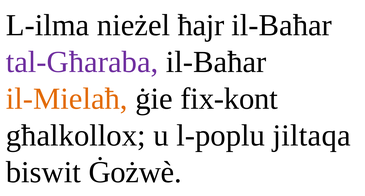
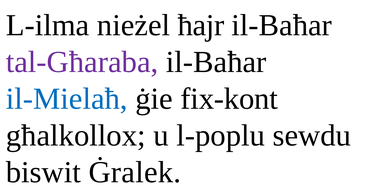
il-Mielaħ colour: orange -> blue
jiltaqa: jiltaqa -> sewdu
Ġożwè: Ġożwè -> Ġralek
